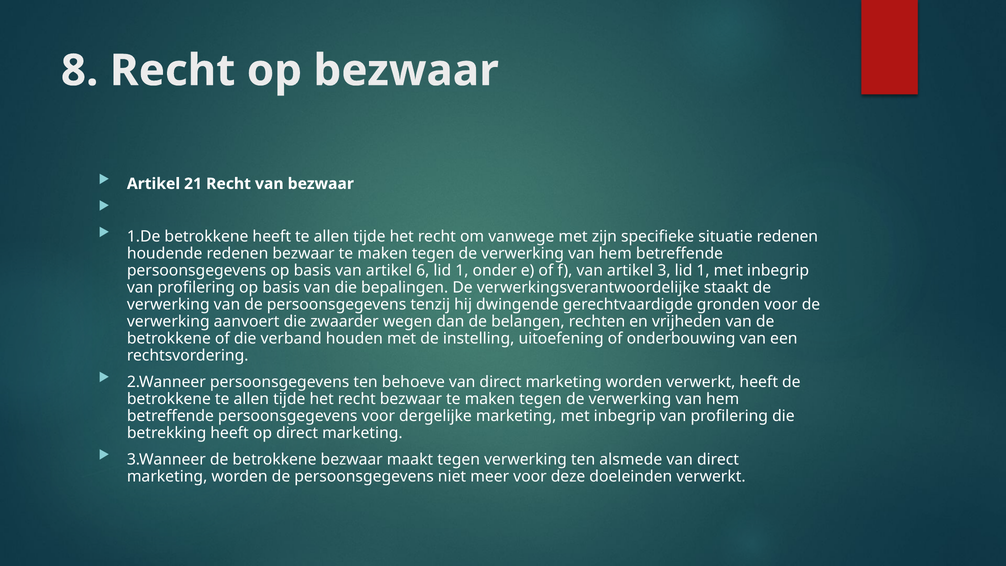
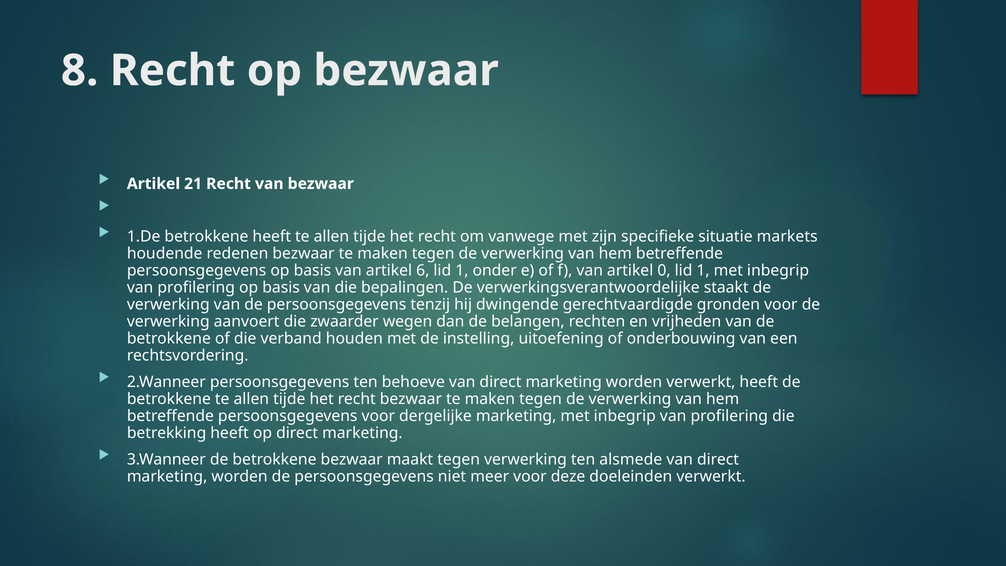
situatie redenen: redenen -> markets
3: 3 -> 0
